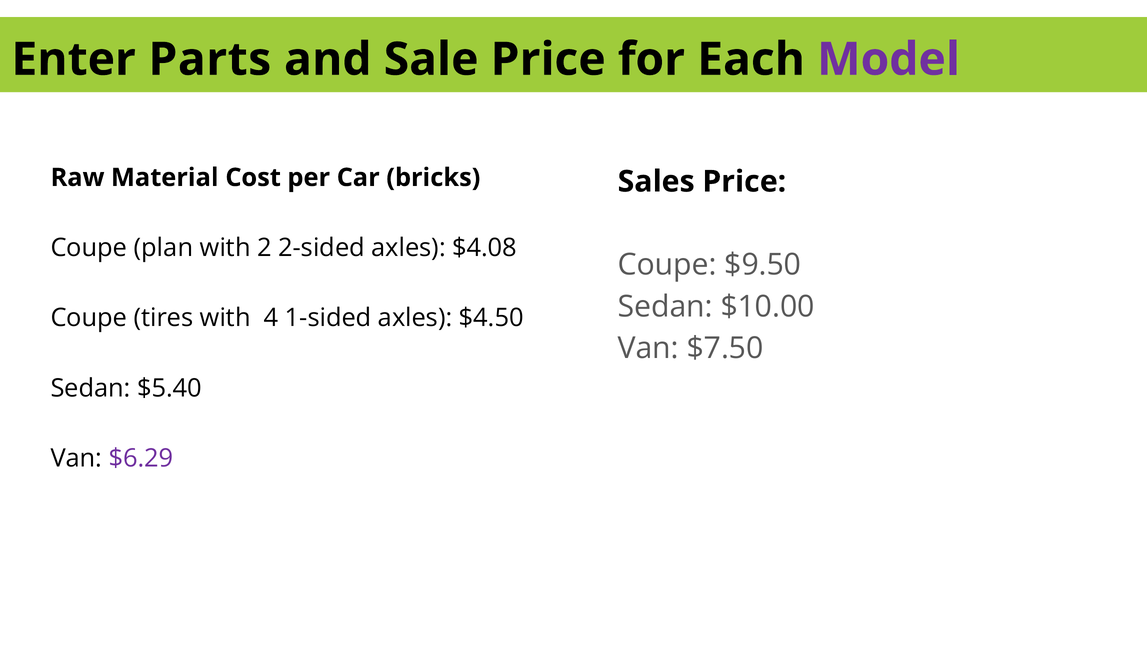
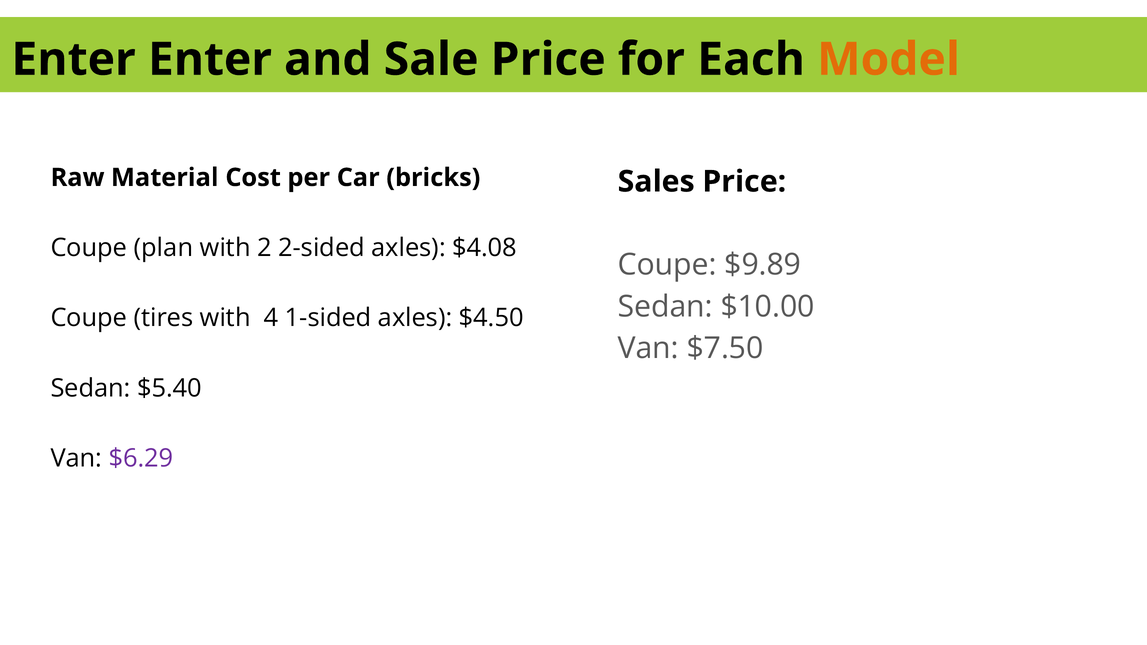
Enter Parts: Parts -> Enter
Model colour: purple -> orange
$9.50: $9.50 -> $9.89
